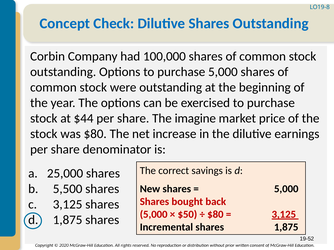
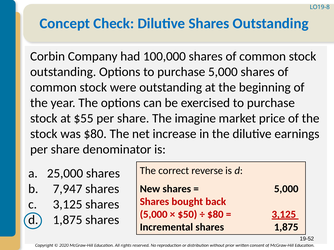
$44: $44 -> $55
savings: savings -> reverse
5,500: 5,500 -> 7,947
